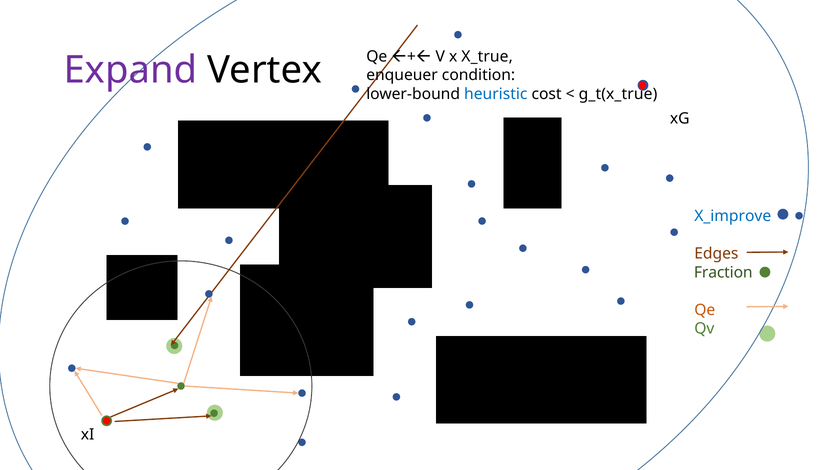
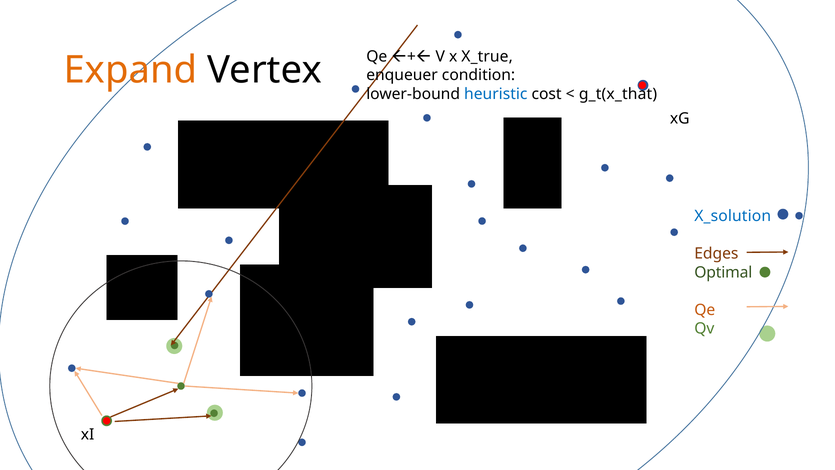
Expand colour: purple -> orange
g_t(x_true: g_t(x_true -> g_t(x_that
X_improve: X_improve -> X_solution
Fraction: Fraction -> Optimal
